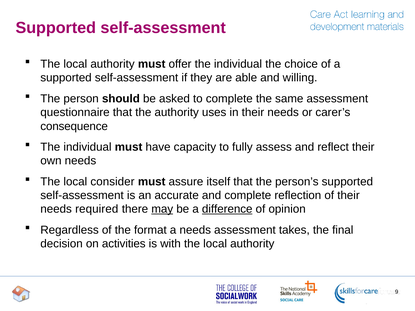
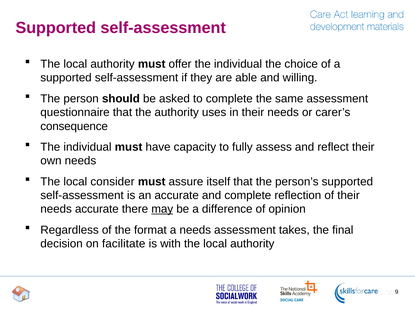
needs required: required -> accurate
difference underline: present -> none
activities: activities -> facilitate
